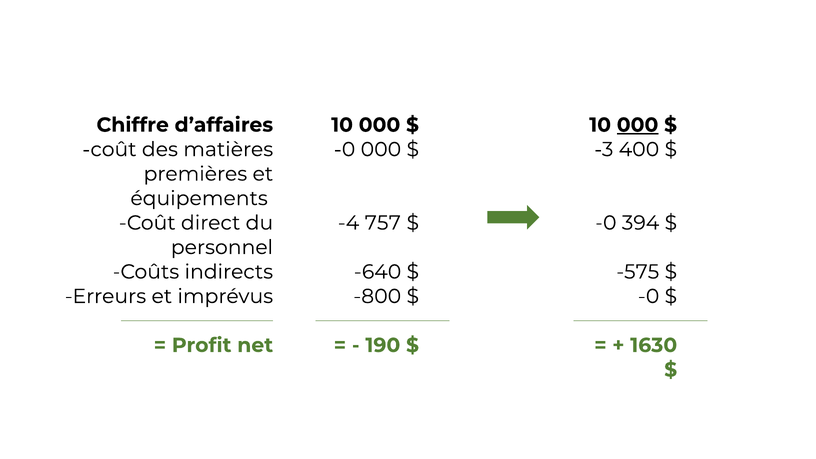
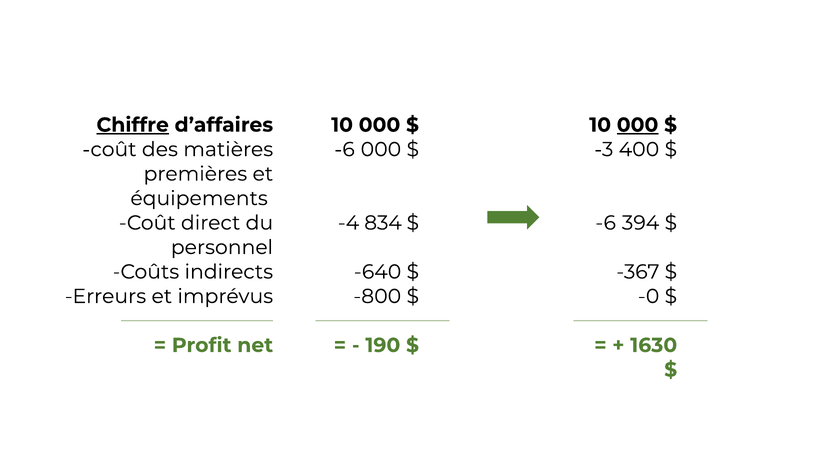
Chiffre underline: none -> present
-0 at (345, 149): -0 -> -6
757: 757 -> 834
-0 at (606, 223): -0 -> -6
-575: -575 -> -367
